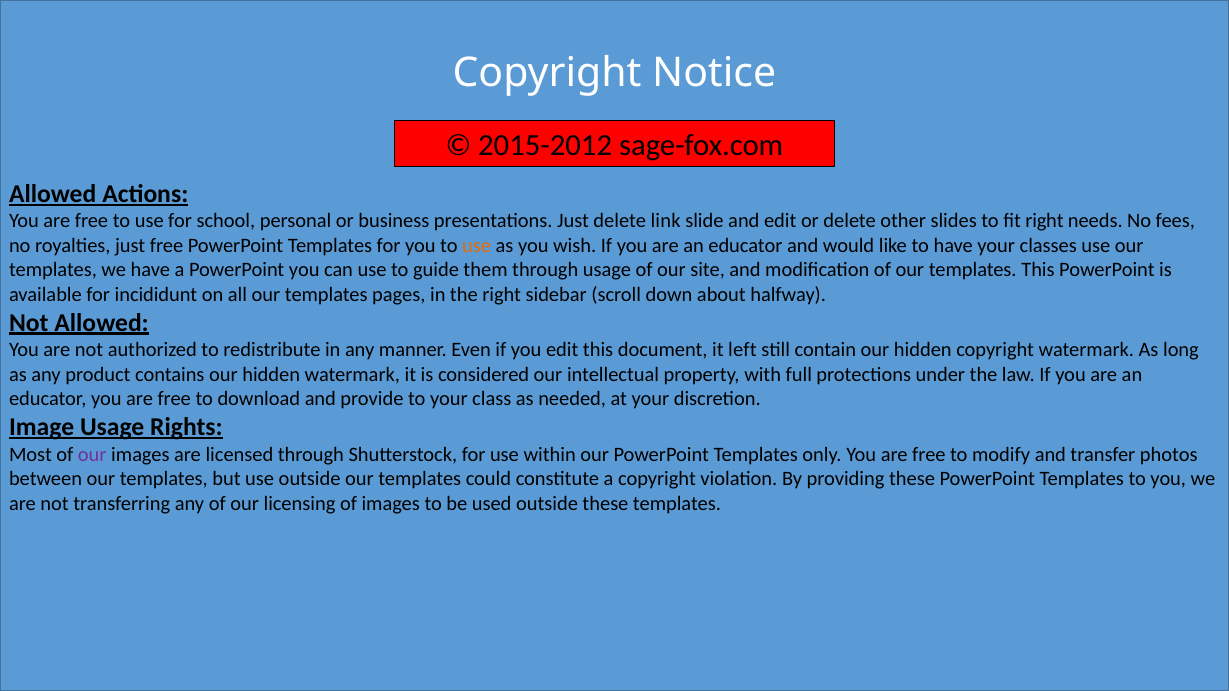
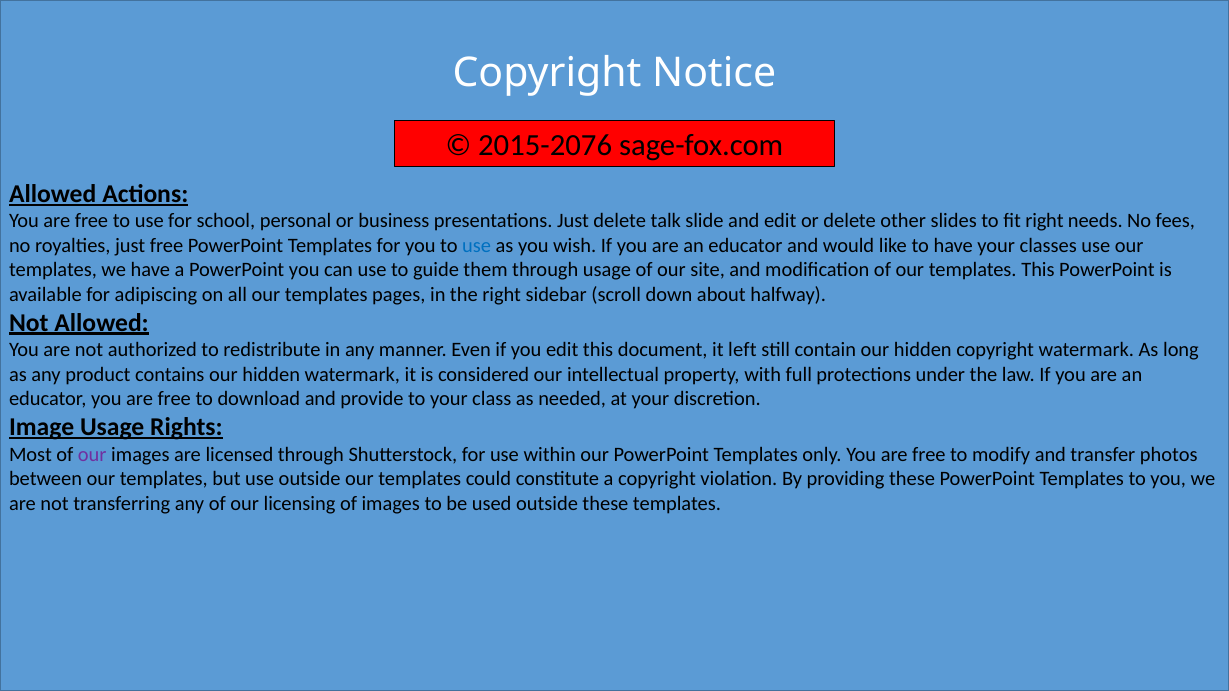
2015-2012: 2015-2012 -> 2015-2076
link: link -> talk
use at (477, 246) colour: orange -> blue
incididunt: incididunt -> adipiscing
